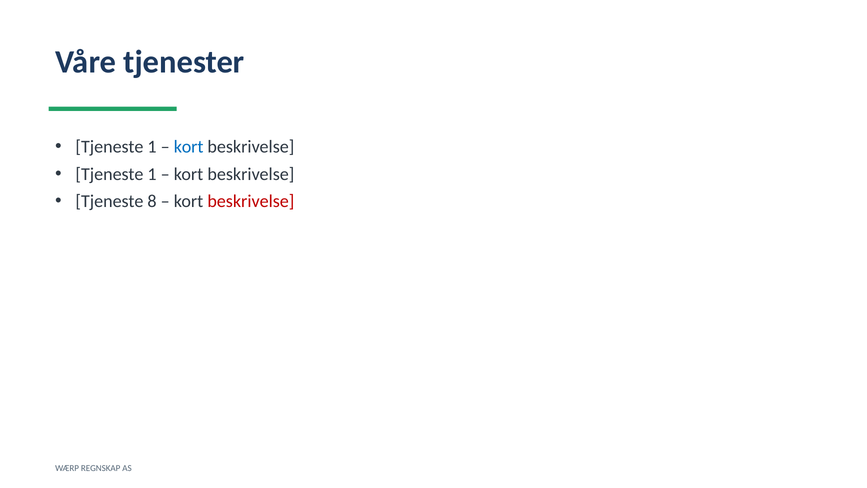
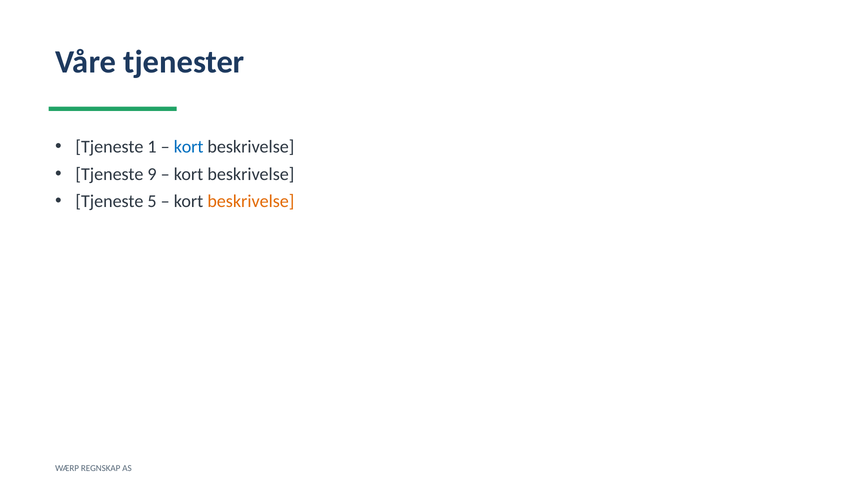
1 at (152, 174): 1 -> 9
8: 8 -> 5
beskrivelse at (251, 201) colour: red -> orange
